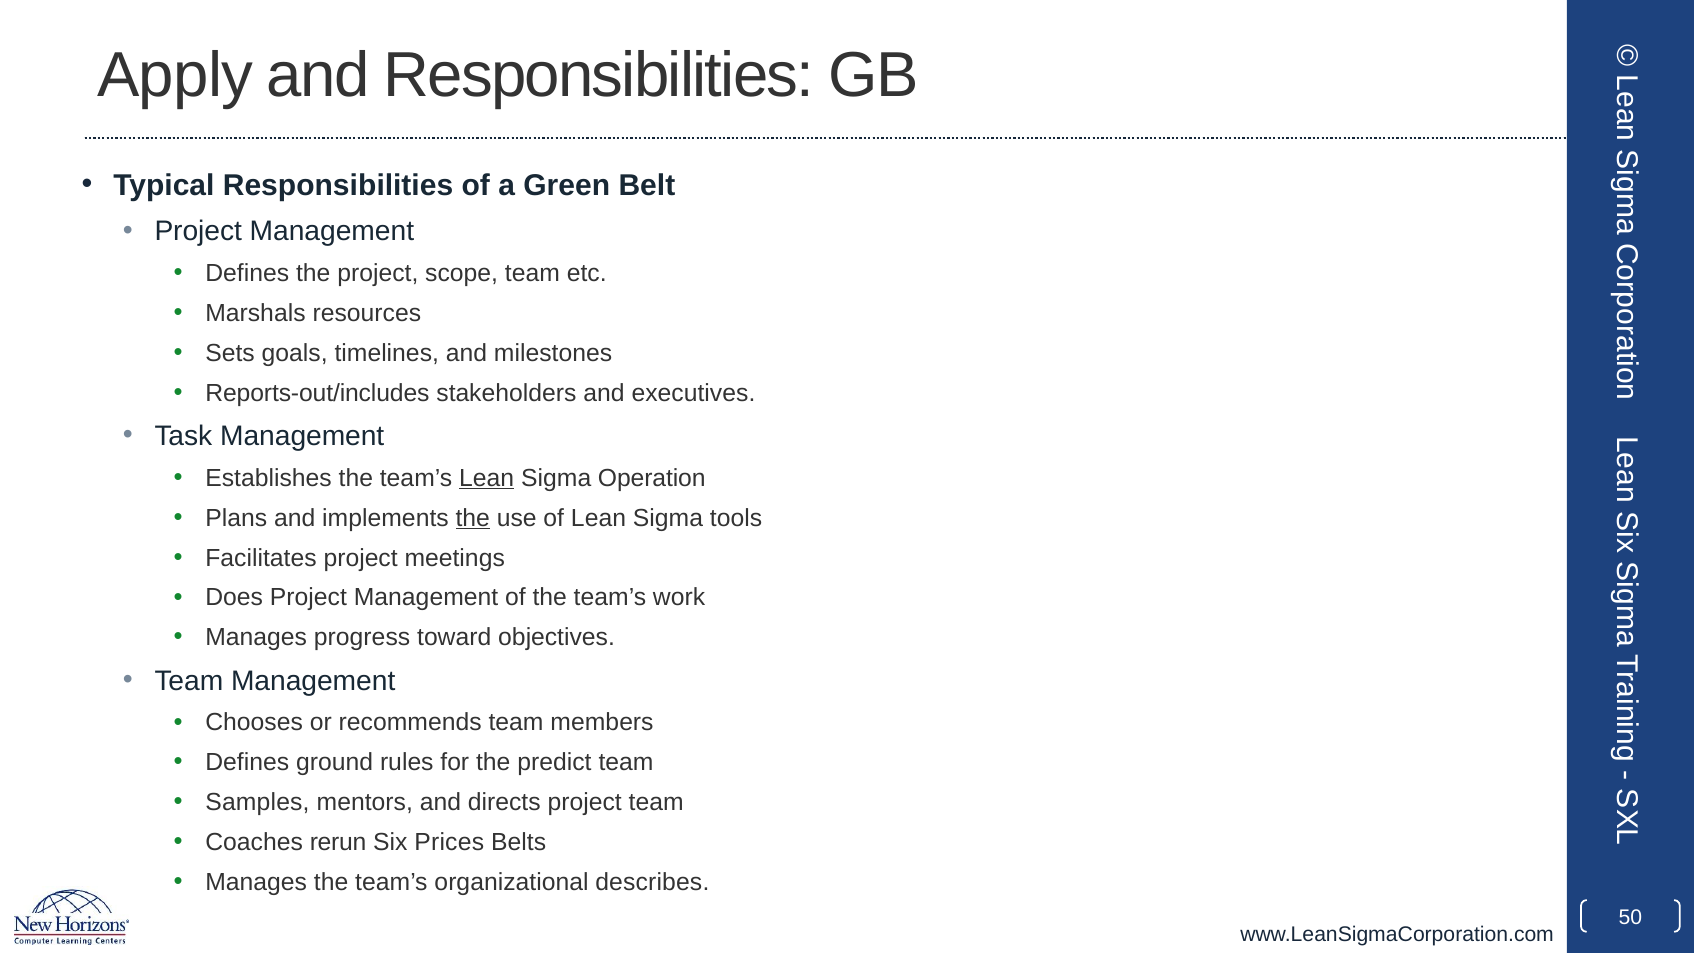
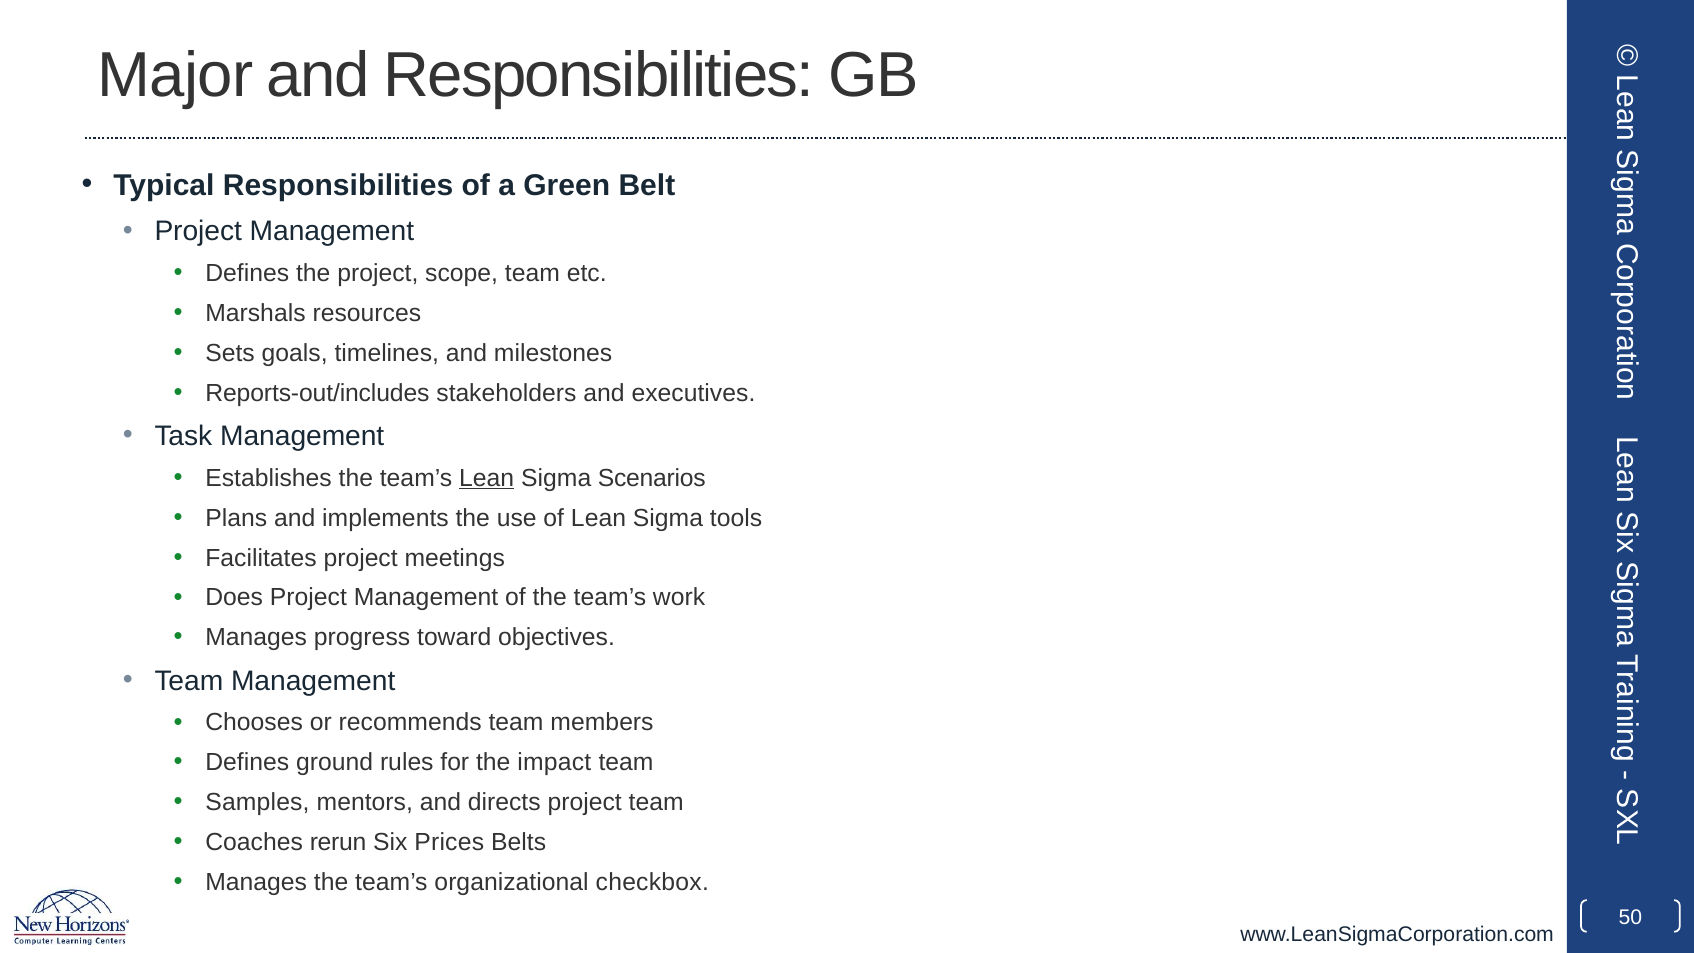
Apply: Apply -> Major
Operation: Operation -> Scenarios
the at (473, 518) underline: present -> none
predict: predict -> impact
describes: describes -> checkbox
